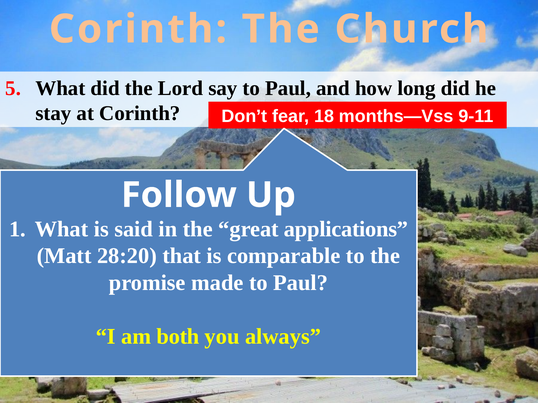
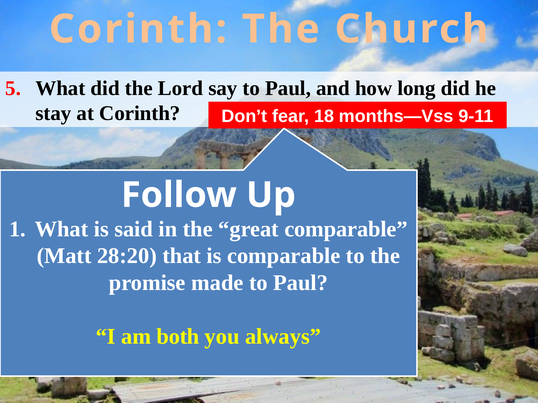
great applications: applications -> comparable
